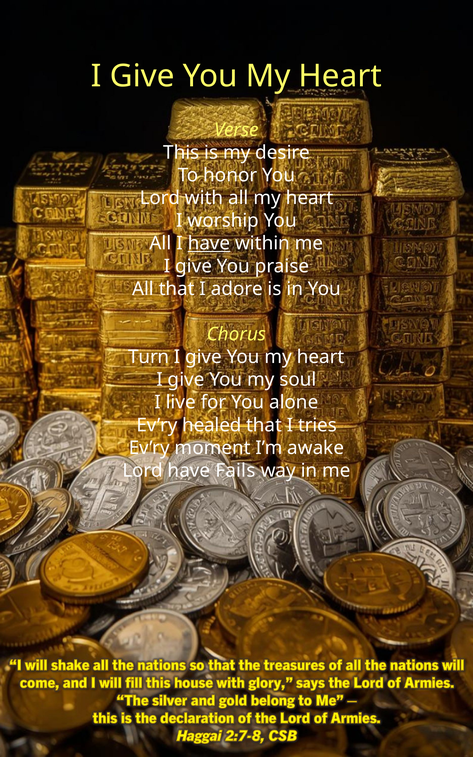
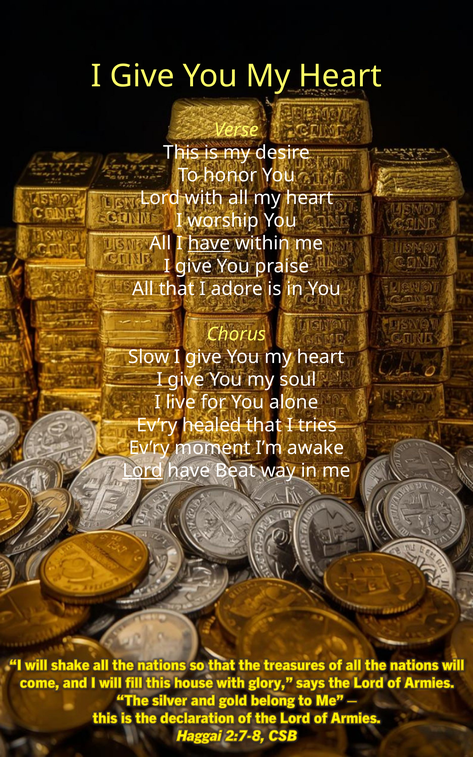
Turn: Turn -> Slow
Lord at (143, 470) underline: none -> present
Fails: Fails -> Beat
